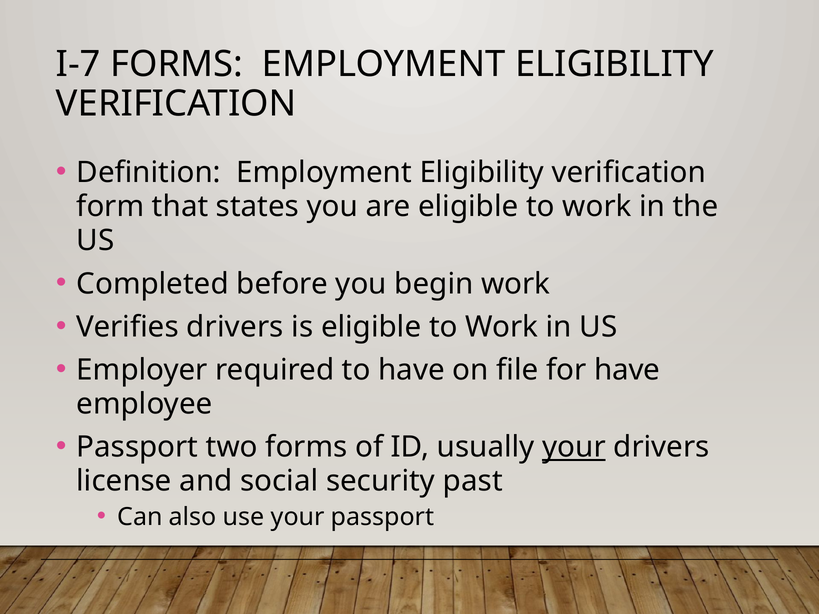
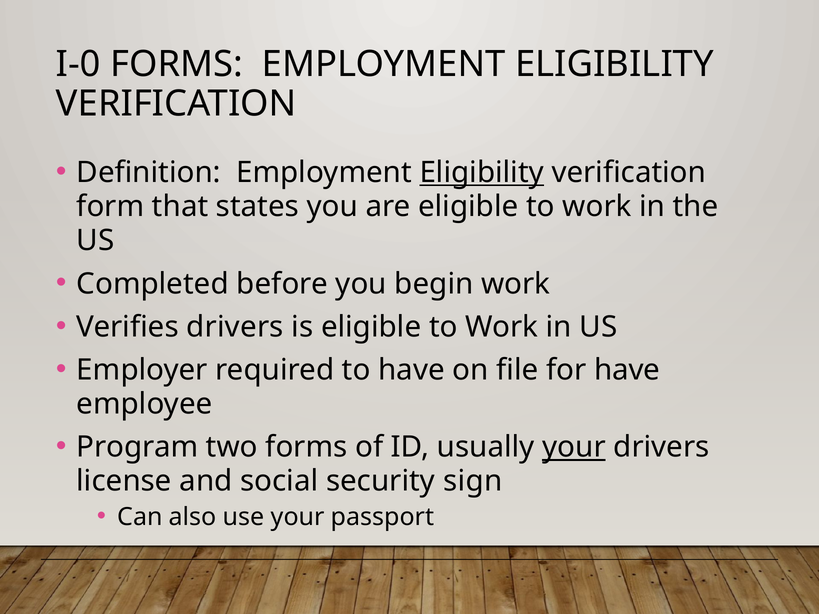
I-7: I-7 -> I-0
Eligibility at (482, 173) underline: none -> present
Passport at (137, 447): Passport -> Program
past: past -> sign
